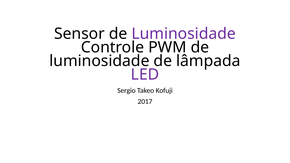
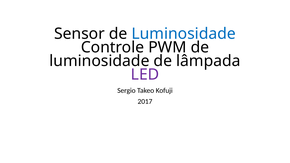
Luminosidade at (184, 34) colour: purple -> blue
